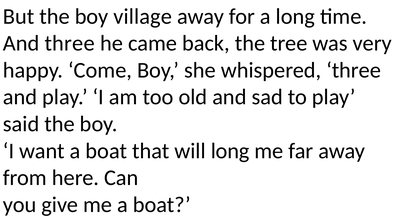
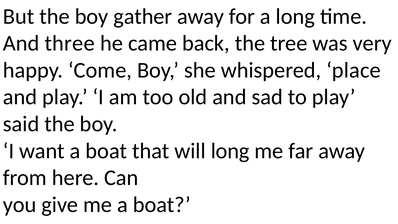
village: village -> gather
whispered three: three -> place
